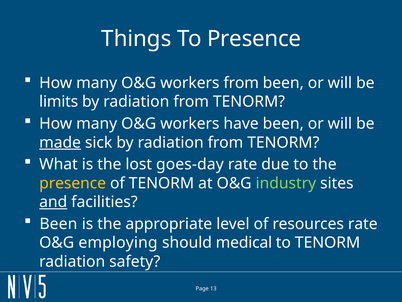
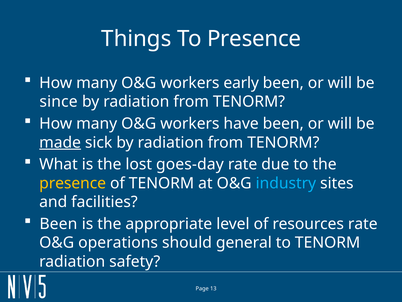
workers from: from -> early
limits: limits -> since
industry colour: light green -> light blue
and underline: present -> none
employing: employing -> operations
medical: medical -> general
